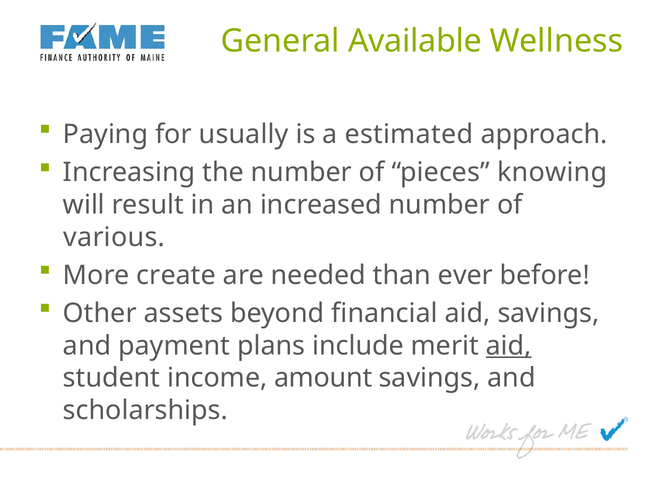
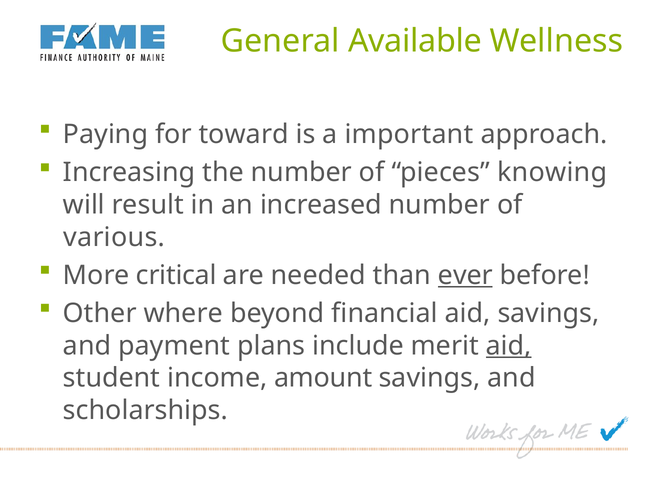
usually: usually -> toward
estimated: estimated -> important
create: create -> critical
ever underline: none -> present
assets: assets -> where
